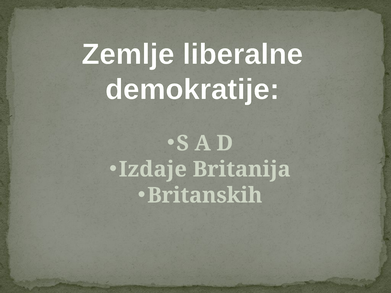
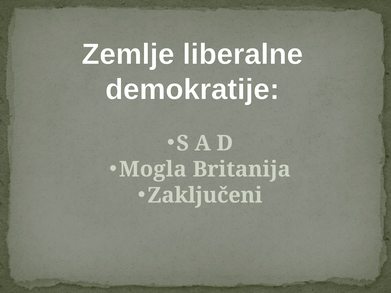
Izdaje: Izdaje -> Mogla
Britanskih: Britanskih -> Zaključeni
